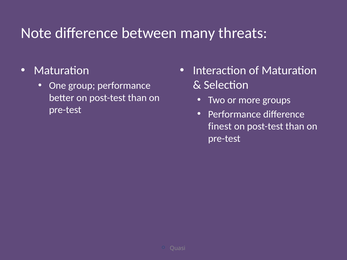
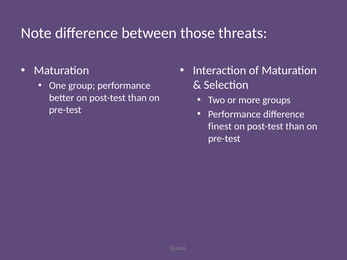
many: many -> those
